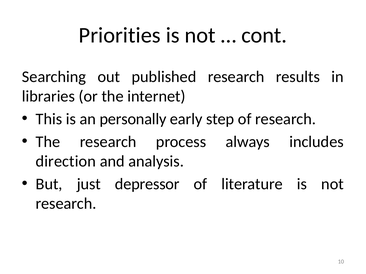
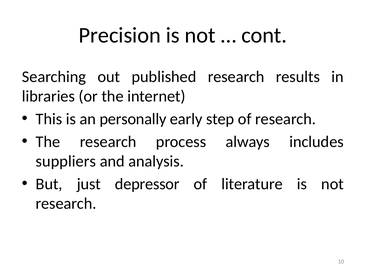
Priorities: Priorities -> Precision
direction: direction -> suppliers
